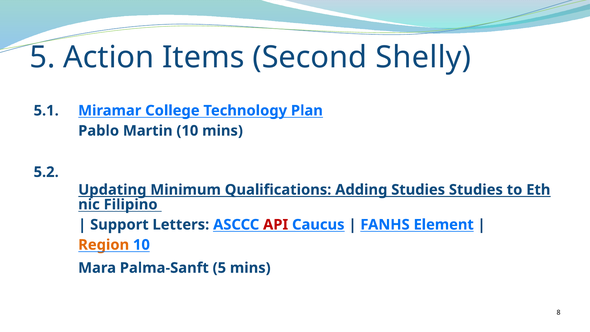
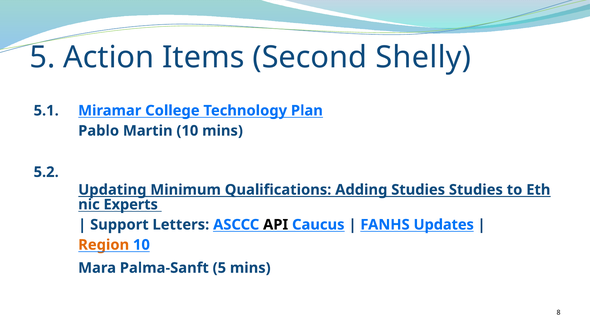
Filipino: Filipino -> Experts
API colour: red -> black
Element: Element -> Updates
